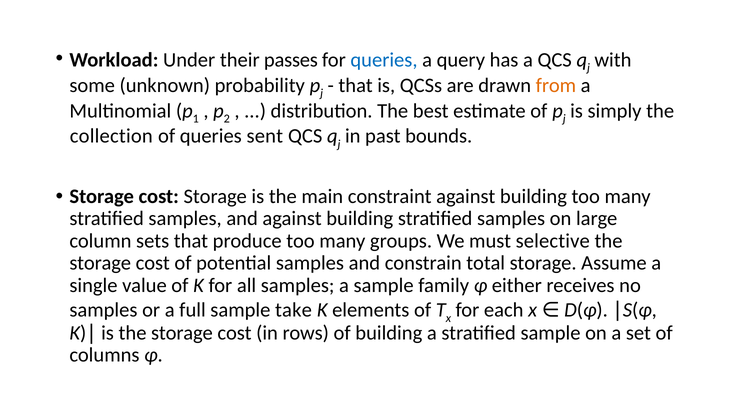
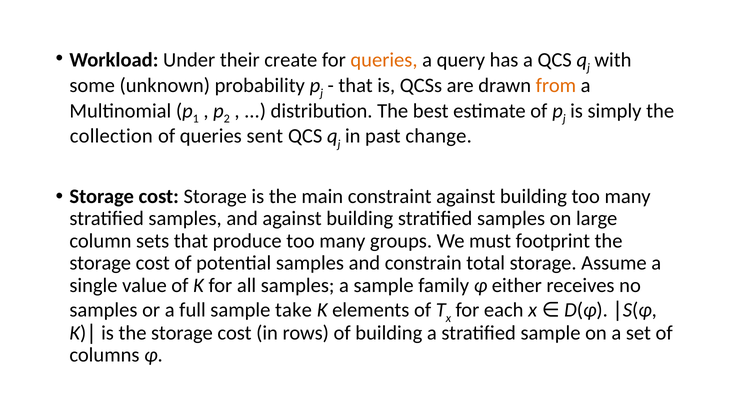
passes: passes -> create
queries at (384, 60) colour: blue -> orange
bounds: bounds -> change
selective: selective -> footprint
